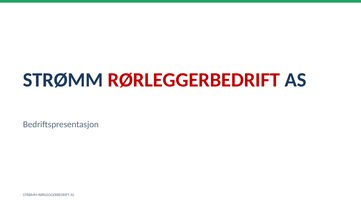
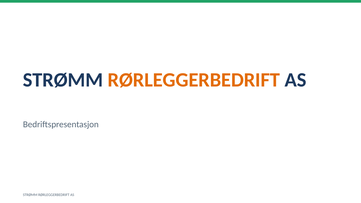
RØRLEGGERBEDRIFT at (194, 80) colour: red -> orange
